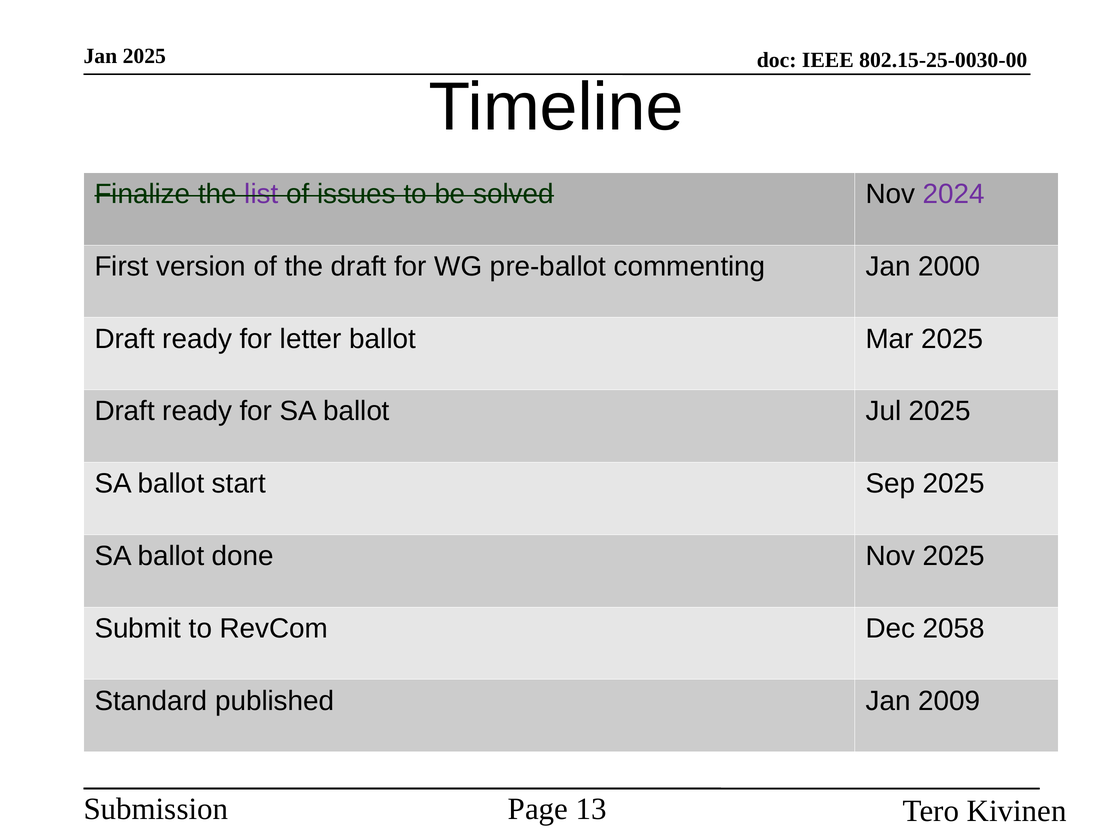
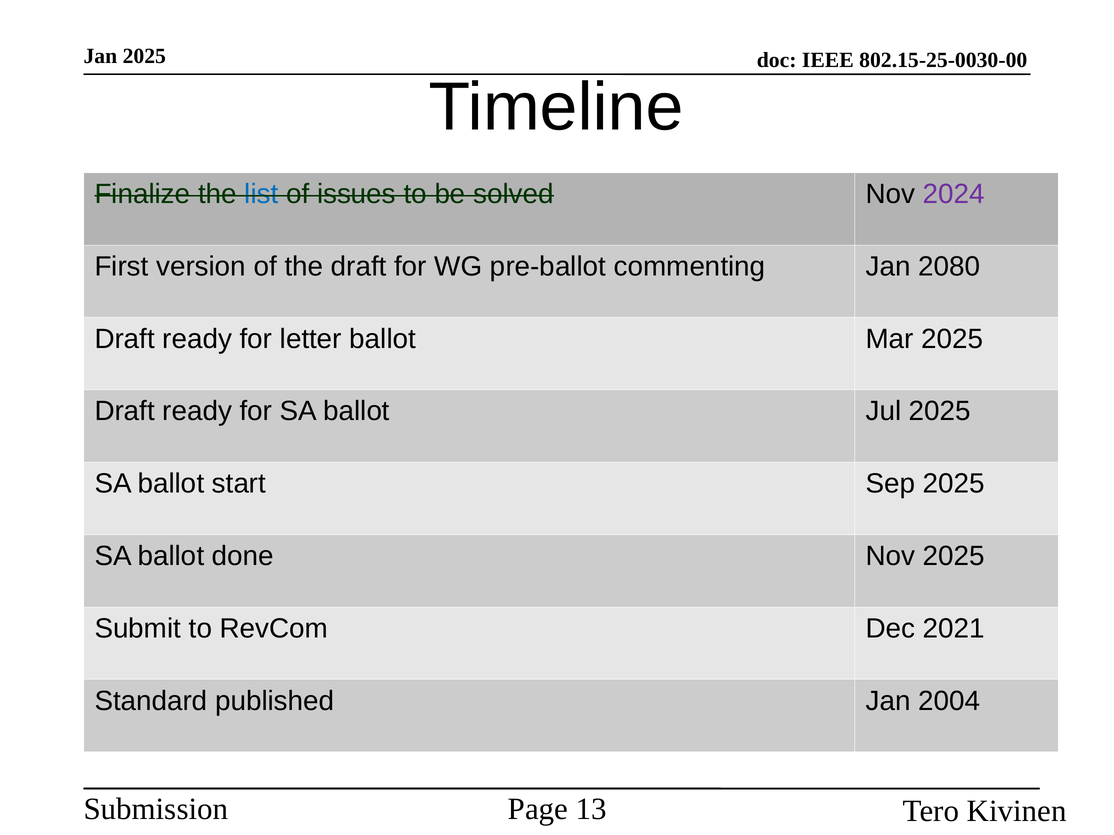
list colour: purple -> blue
2000: 2000 -> 2080
2058: 2058 -> 2021
2009: 2009 -> 2004
